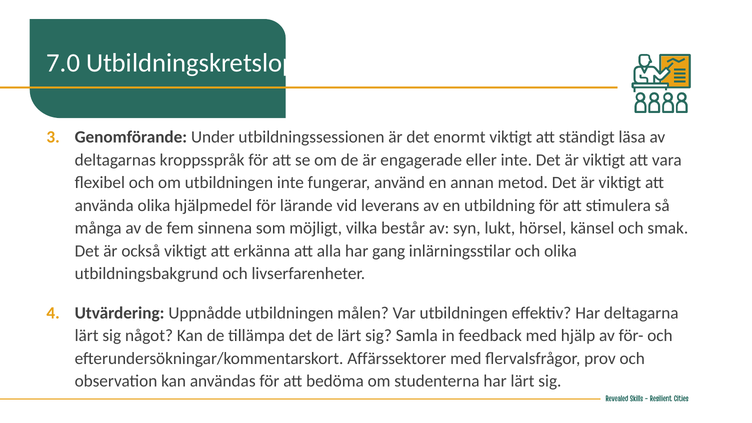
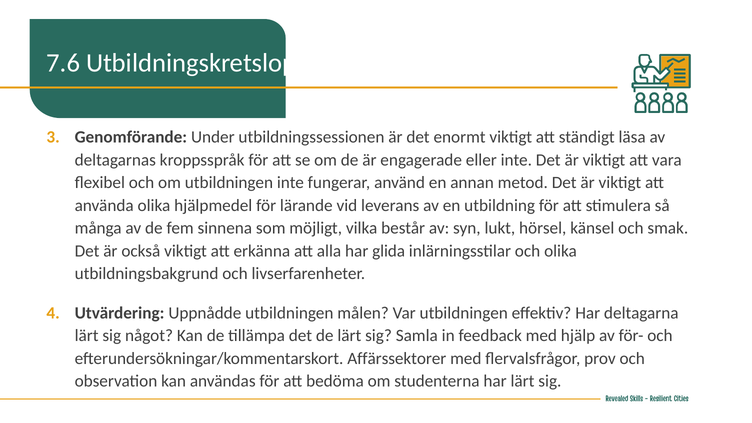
7.0: 7.0 -> 7.6
gang: gang -> glida
